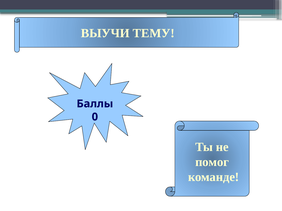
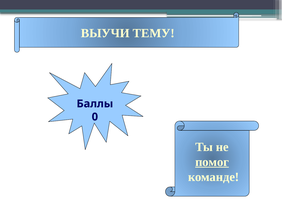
помог underline: none -> present
